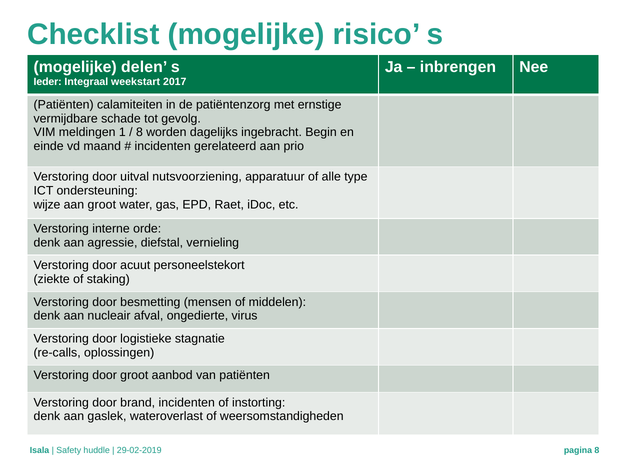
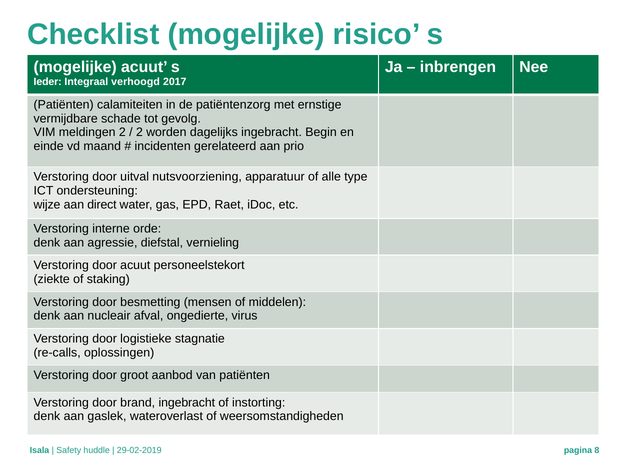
mogelijke delen: delen -> acuut
weekstart: weekstart -> verhoogd
meldingen 1: 1 -> 2
8 at (139, 132): 8 -> 2
aan groot: groot -> direct
brand incidenten: incidenten -> ingebracht
